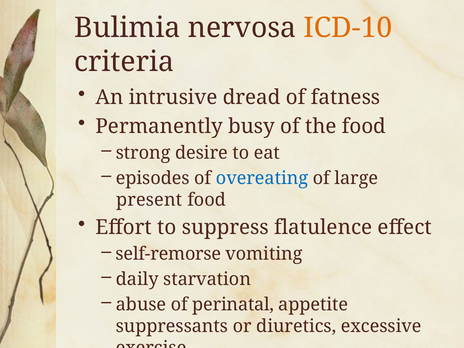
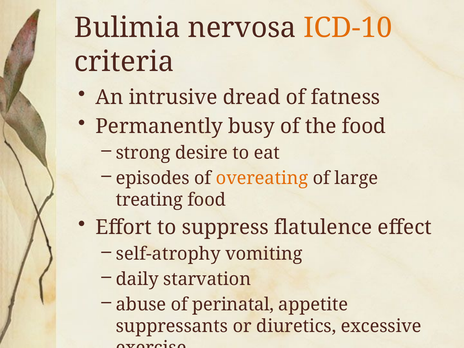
overeating colour: blue -> orange
present: present -> treating
self-remorse: self-remorse -> self-atrophy
